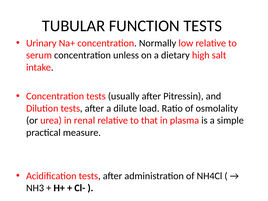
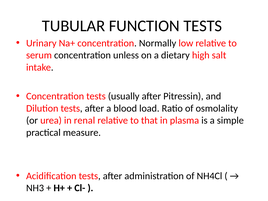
dilute: dilute -> blood
